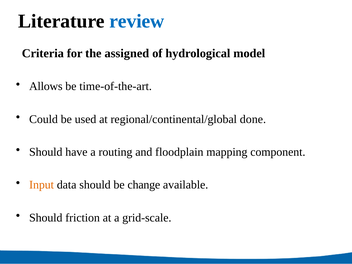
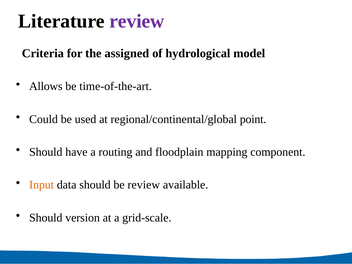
review at (137, 21) colour: blue -> purple
done: done -> point
be change: change -> review
friction: friction -> version
